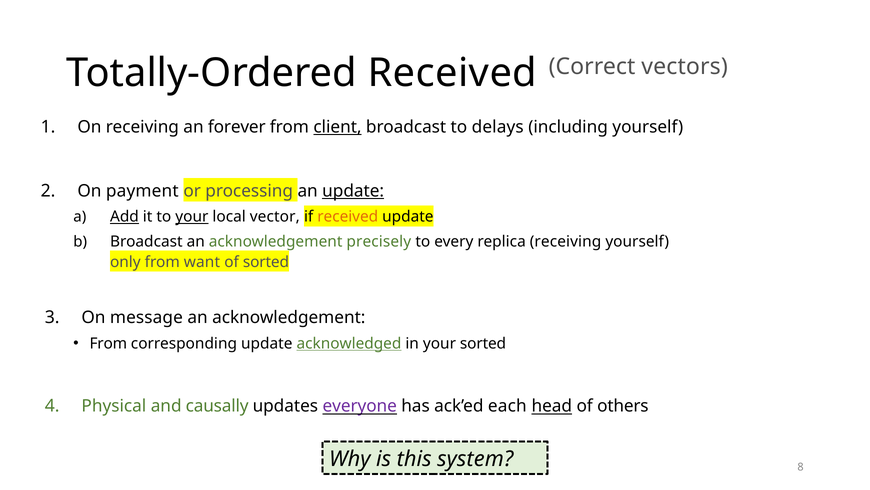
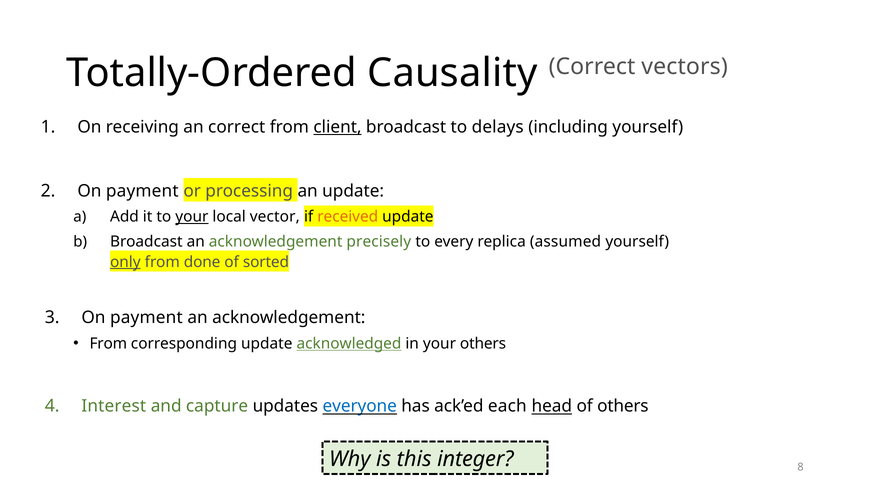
Totally-Ordered Received: Received -> Causality
an forever: forever -> correct
update at (353, 191) underline: present -> none
Add underline: present -> none
replica receiving: receiving -> assumed
only underline: none -> present
want: want -> done
message at (146, 317): message -> payment
your sorted: sorted -> others
Physical: Physical -> Interest
causally: causally -> capture
everyone colour: purple -> blue
system: system -> integer
